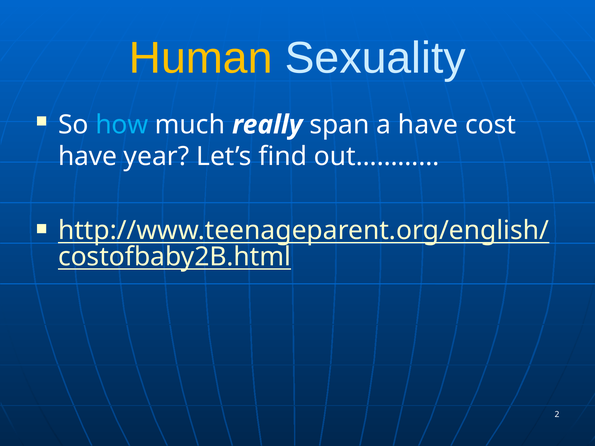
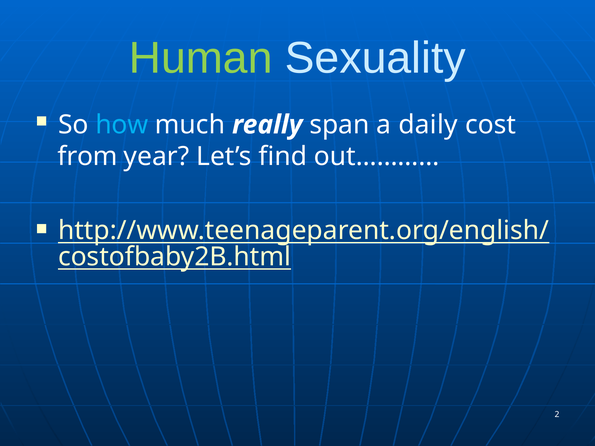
Human colour: yellow -> light green
a have: have -> daily
have at (88, 157): have -> from
